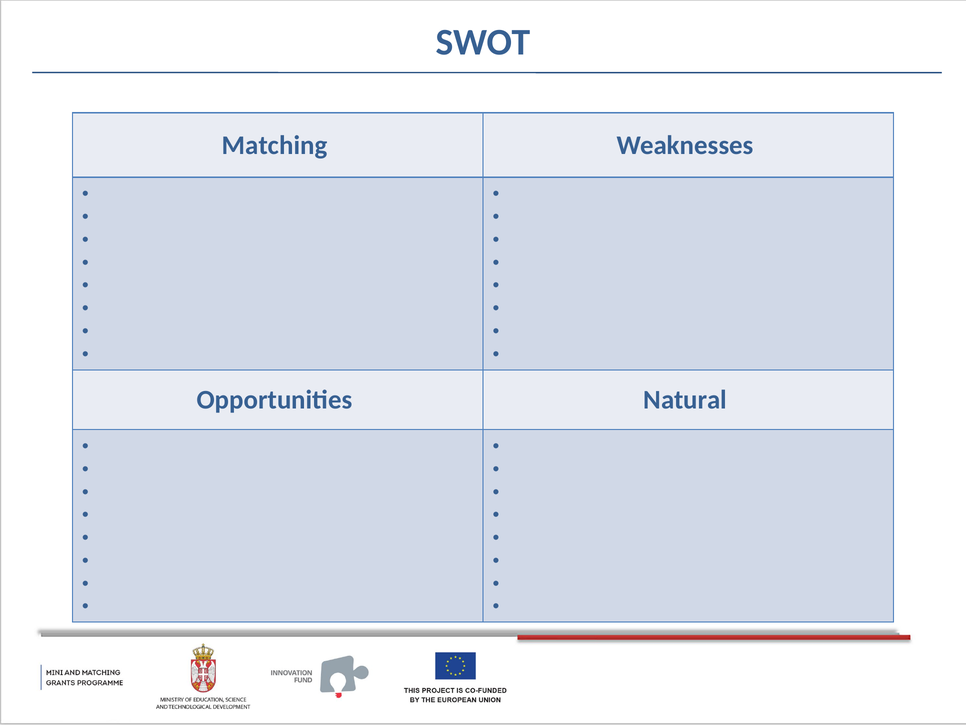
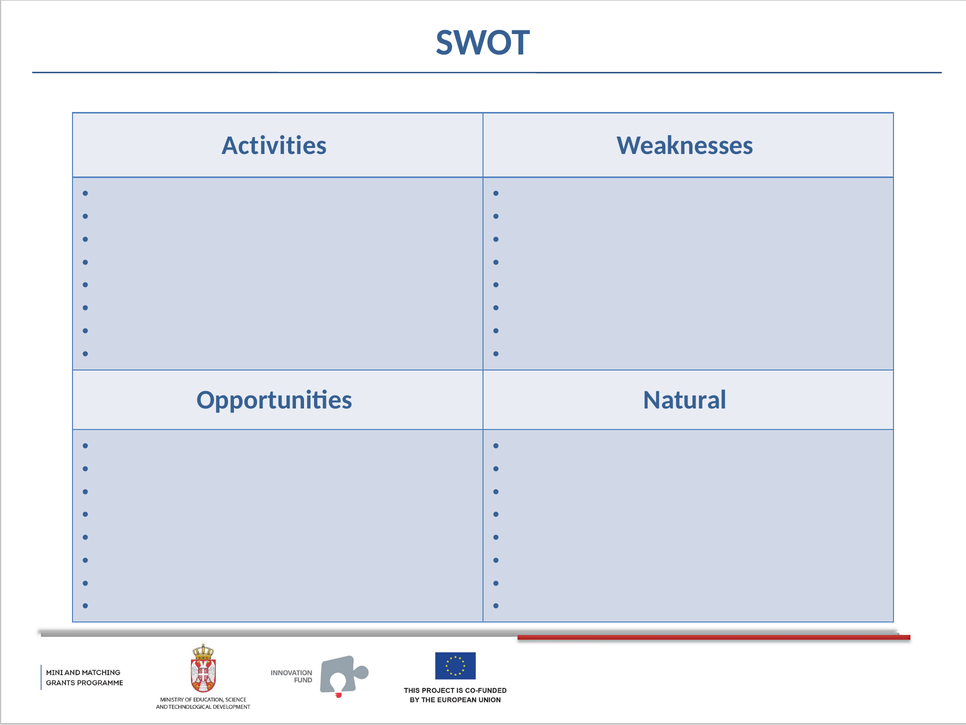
Matching: Matching -> Activities
